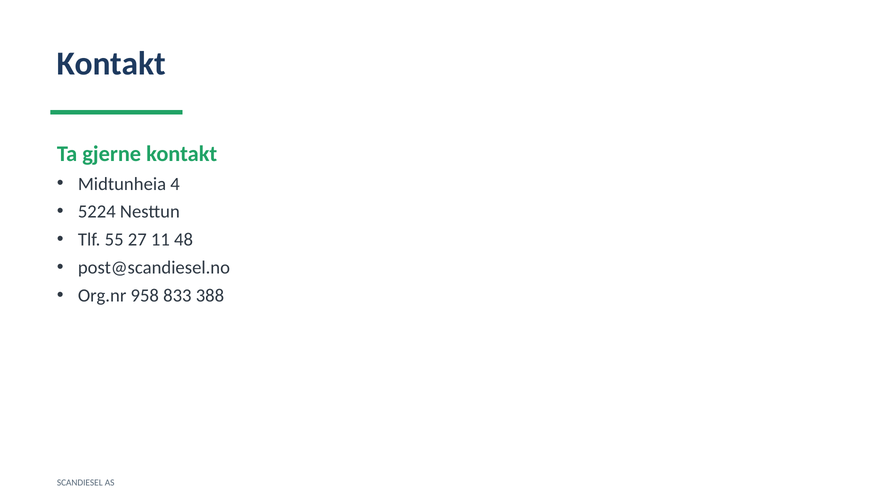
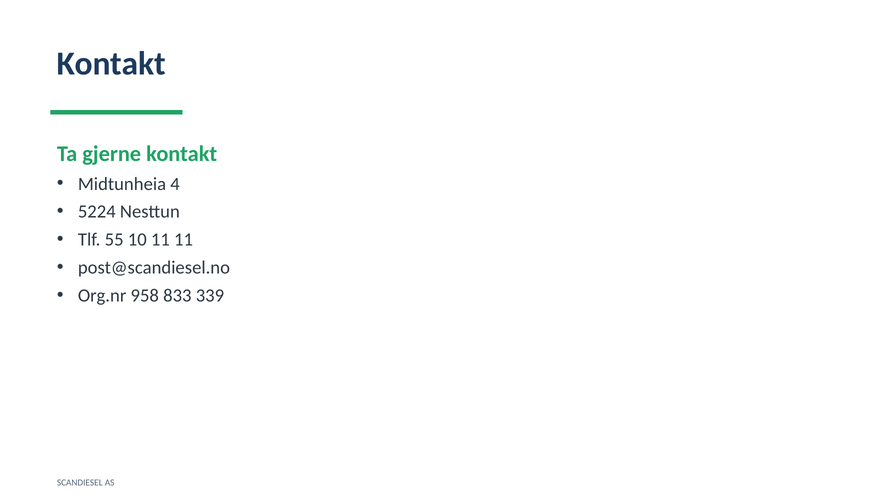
27: 27 -> 10
11 48: 48 -> 11
388: 388 -> 339
